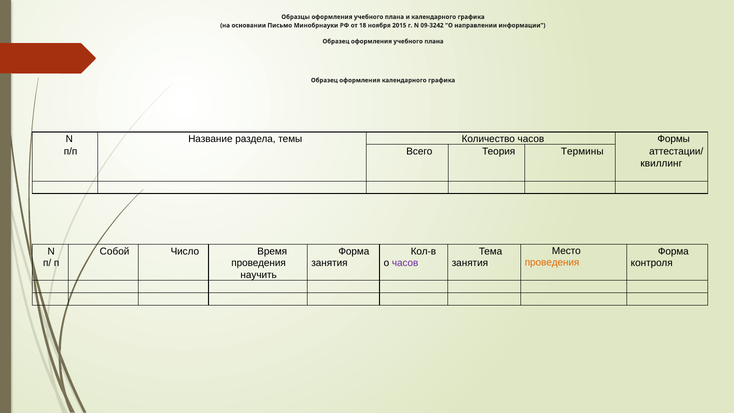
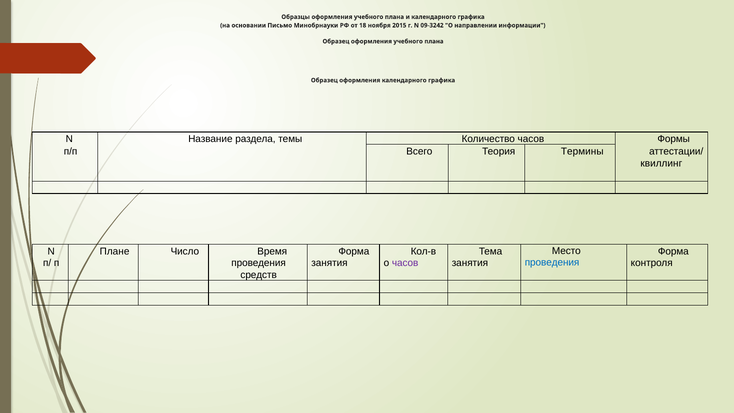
Собой: Собой -> Плане
проведения at (552, 263) colour: orange -> blue
научить: научить -> средств
